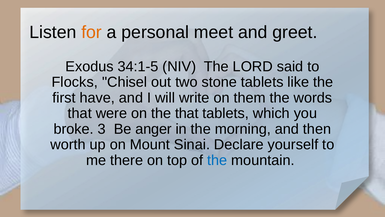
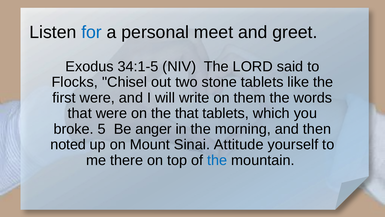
for colour: orange -> blue
first have: have -> were
3: 3 -> 5
worth: worth -> noted
Declare: Declare -> Attitude
